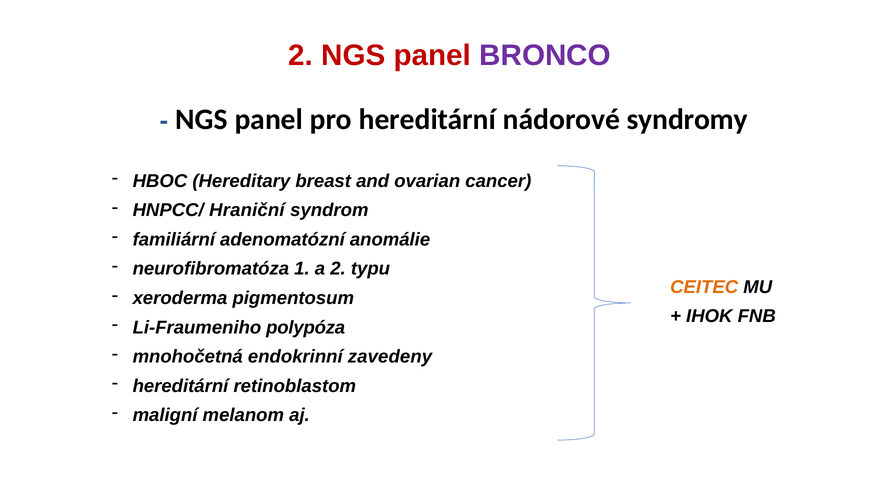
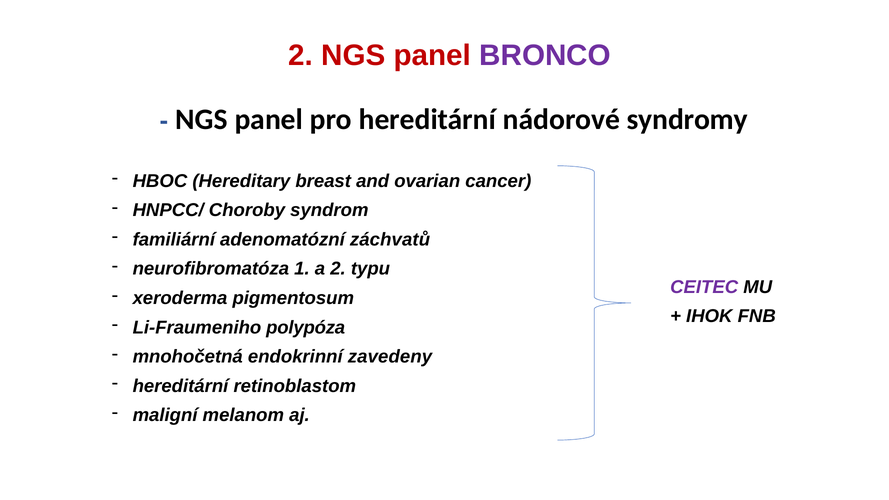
Hraniční: Hraniční -> Choroby
anomálie: anomálie -> záchvatů
CEITEC colour: orange -> purple
